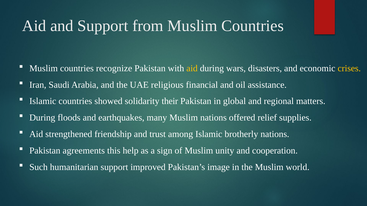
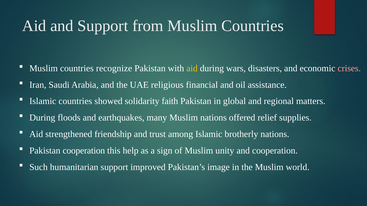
crises colour: yellow -> pink
their: their -> faith
Pakistan agreements: agreements -> cooperation
